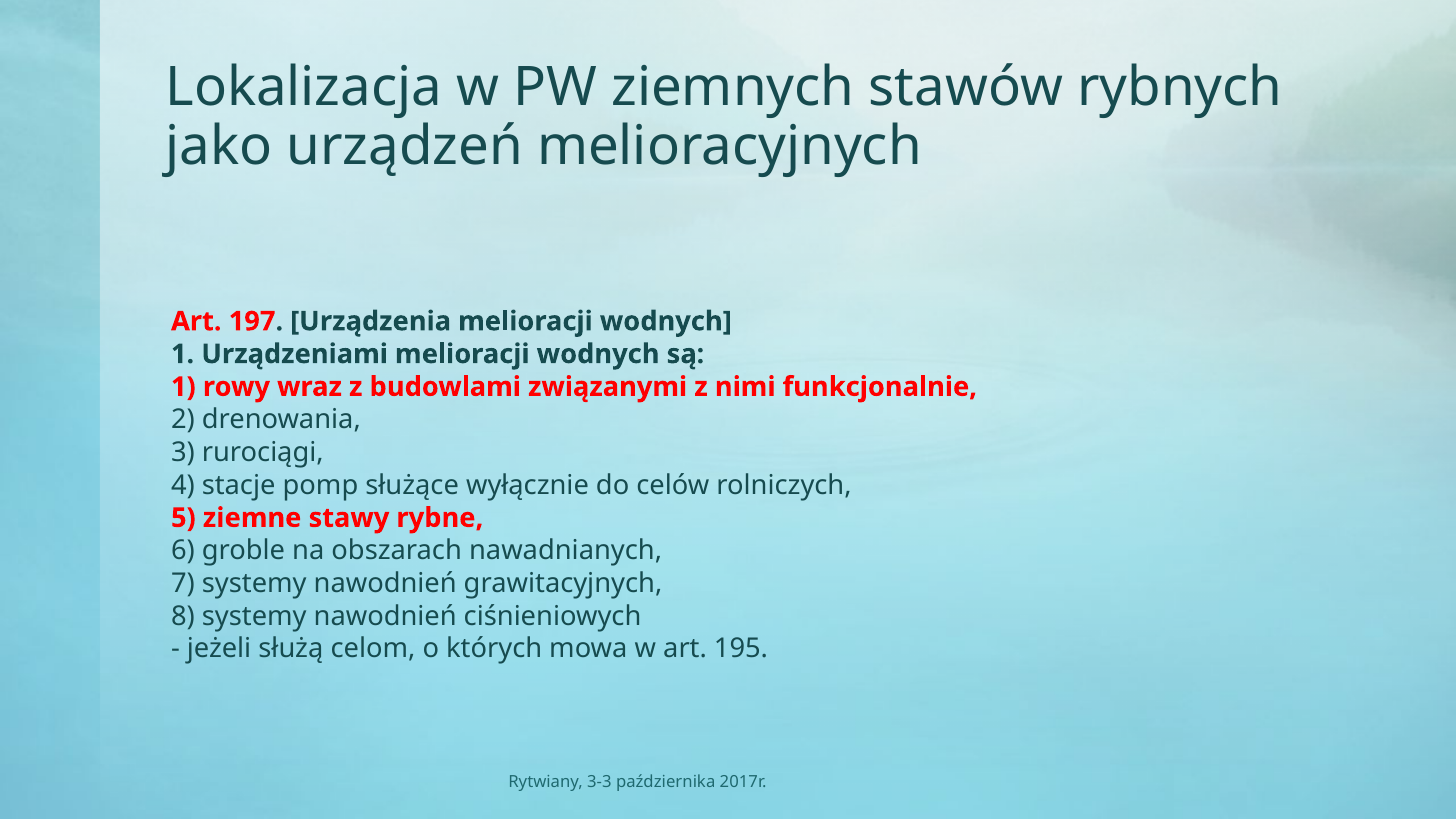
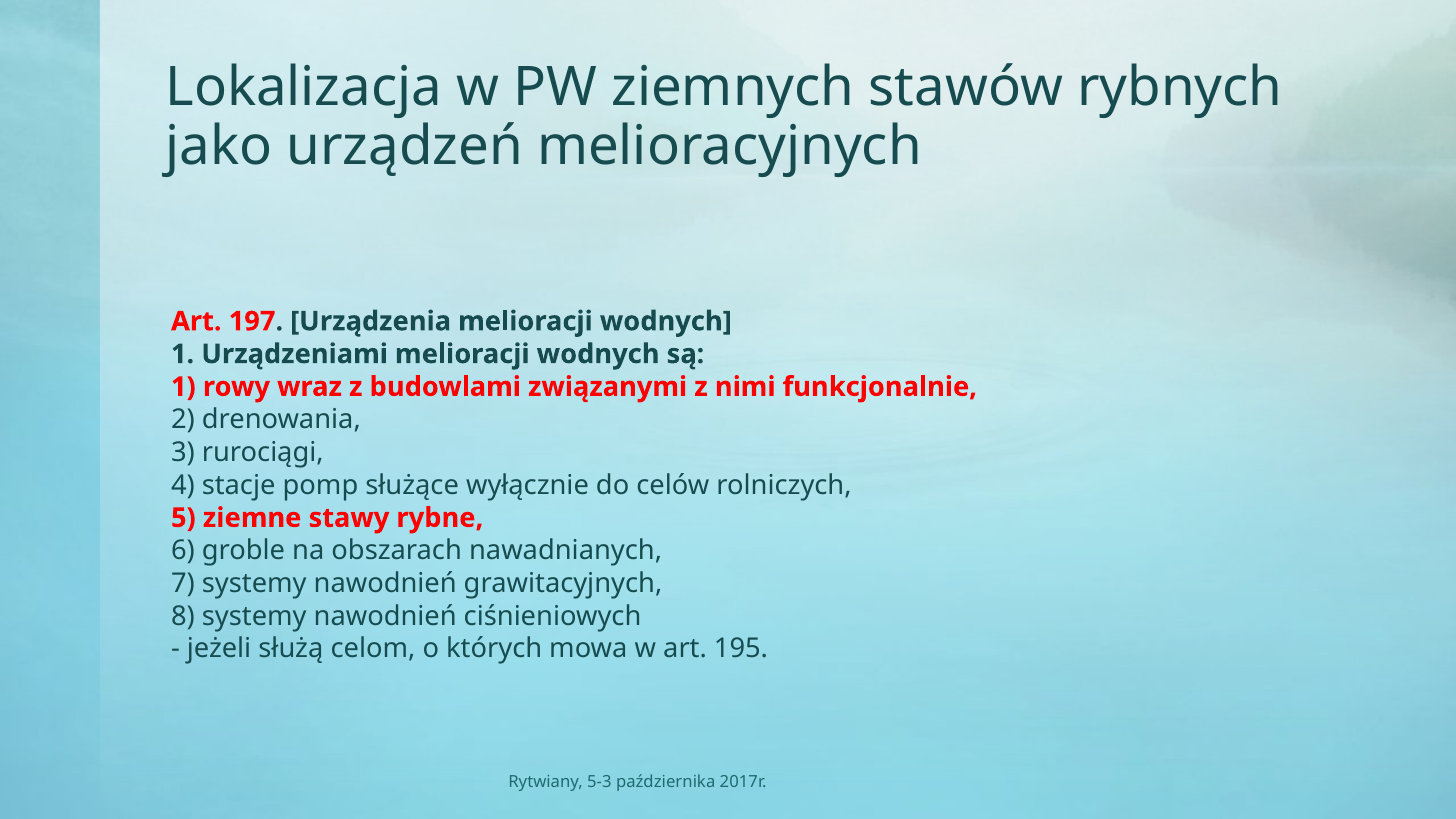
3-3: 3-3 -> 5-3
